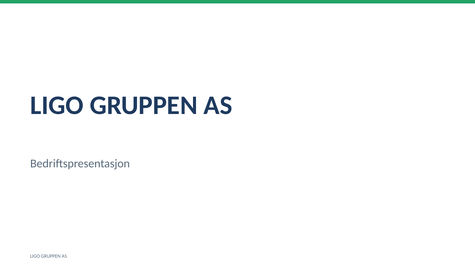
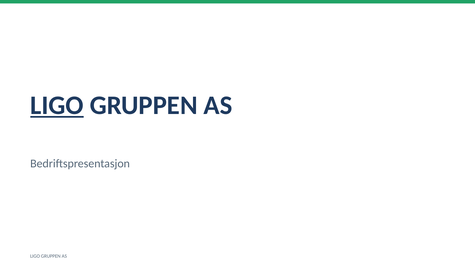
LIGO at (57, 105) underline: none -> present
